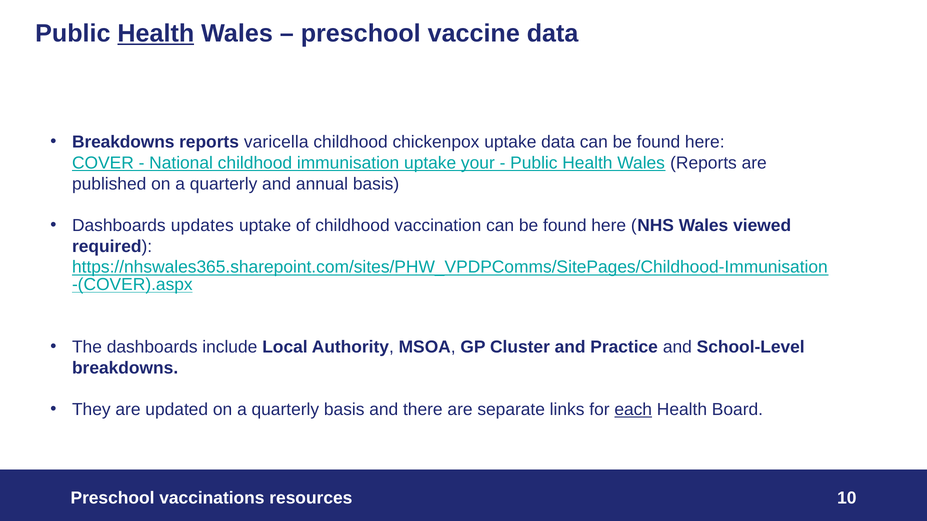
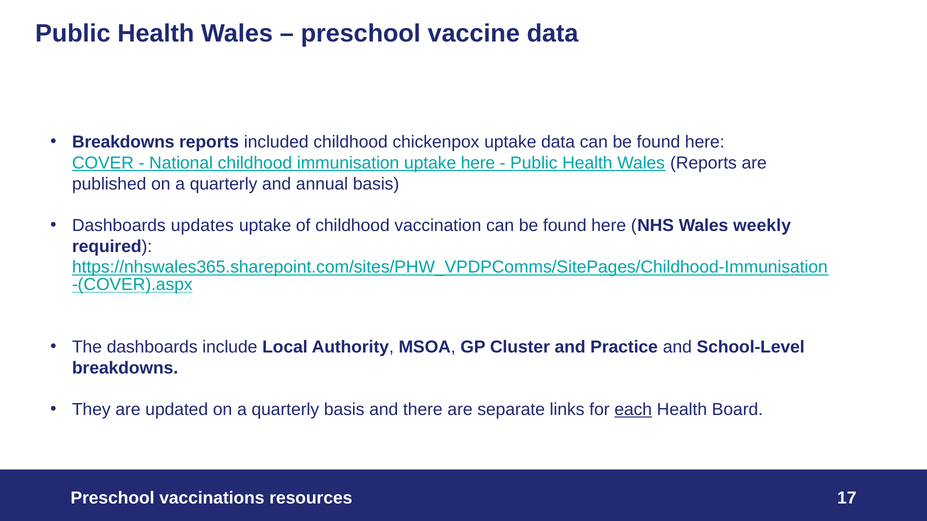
Health at (156, 33) underline: present -> none
varicella: varicella -> included
uptake your: your -> here
viewed: viewed -> weekly
10: 10 -> 17
